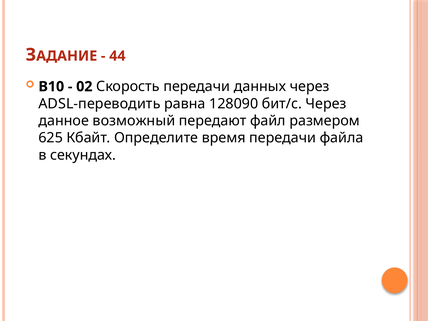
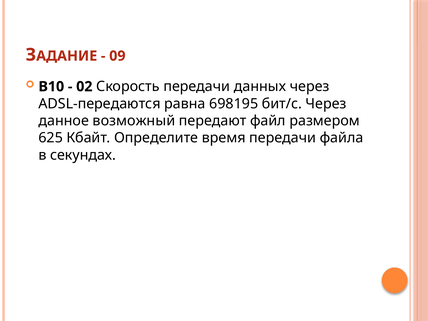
44: 44 -> 09
ADSL-переводить: ADSL-переводить -> ADSL-передаются
128090: 128090 -> 698195
